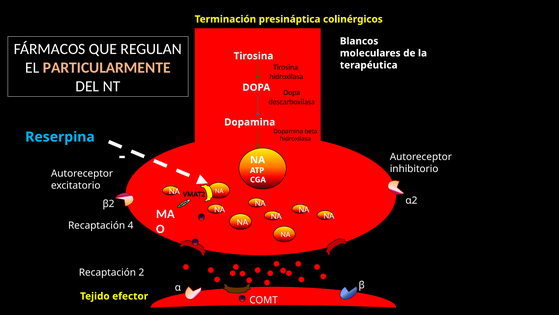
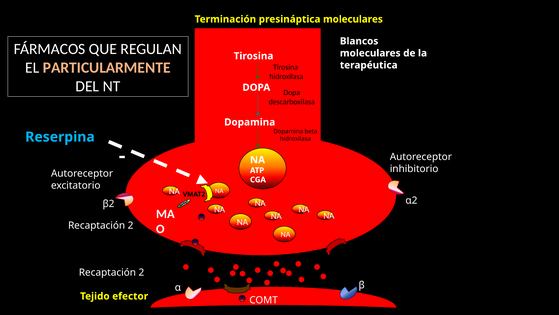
presináptica colinérgicos: colinérgicos -> moleculares
4 at (131, 225): 4 -> 2
